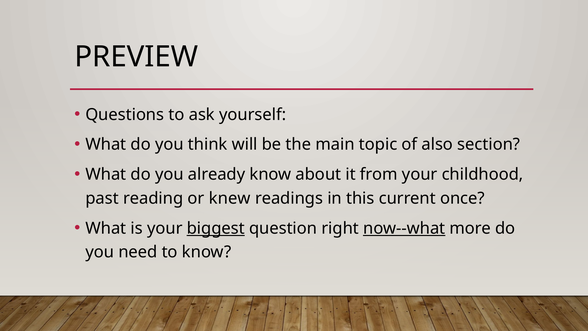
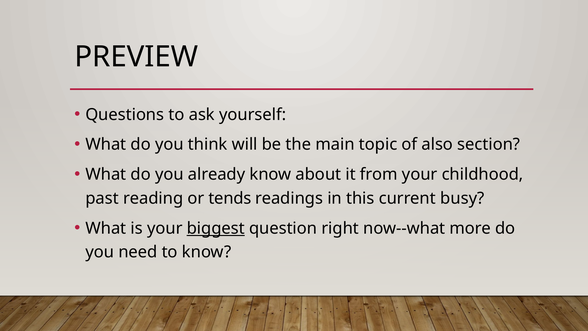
knew: knew -> tends
once: once -> busy
now--what underline: present -> none
